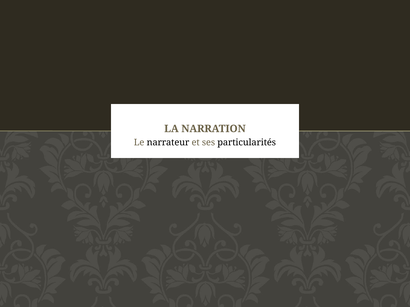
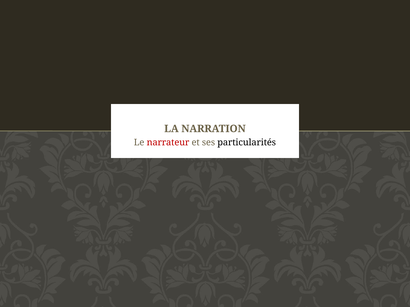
narrateur colour: black -> red
